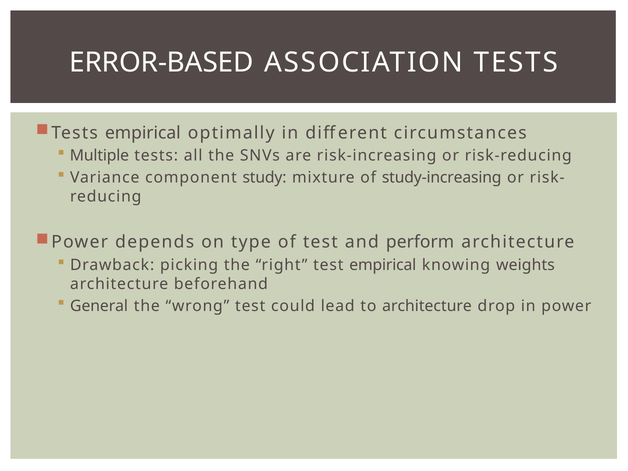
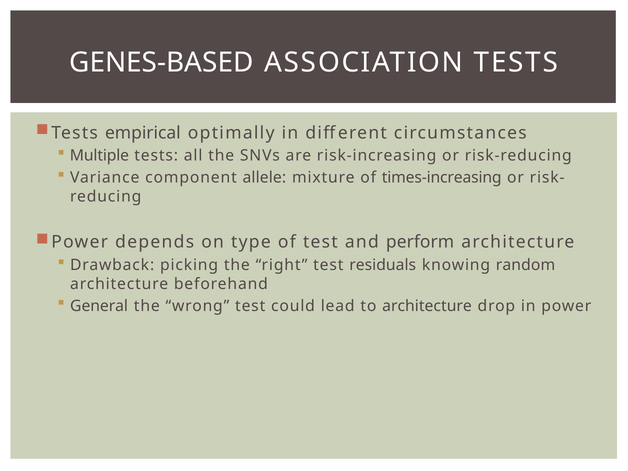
ERROR-BASED: ERROR-BASED -> GENES-BASED
study: study -> allele
study-increasing: study-increasing -> times-increasing
test empirical: empirical -> residuals
weights: weights -> random
